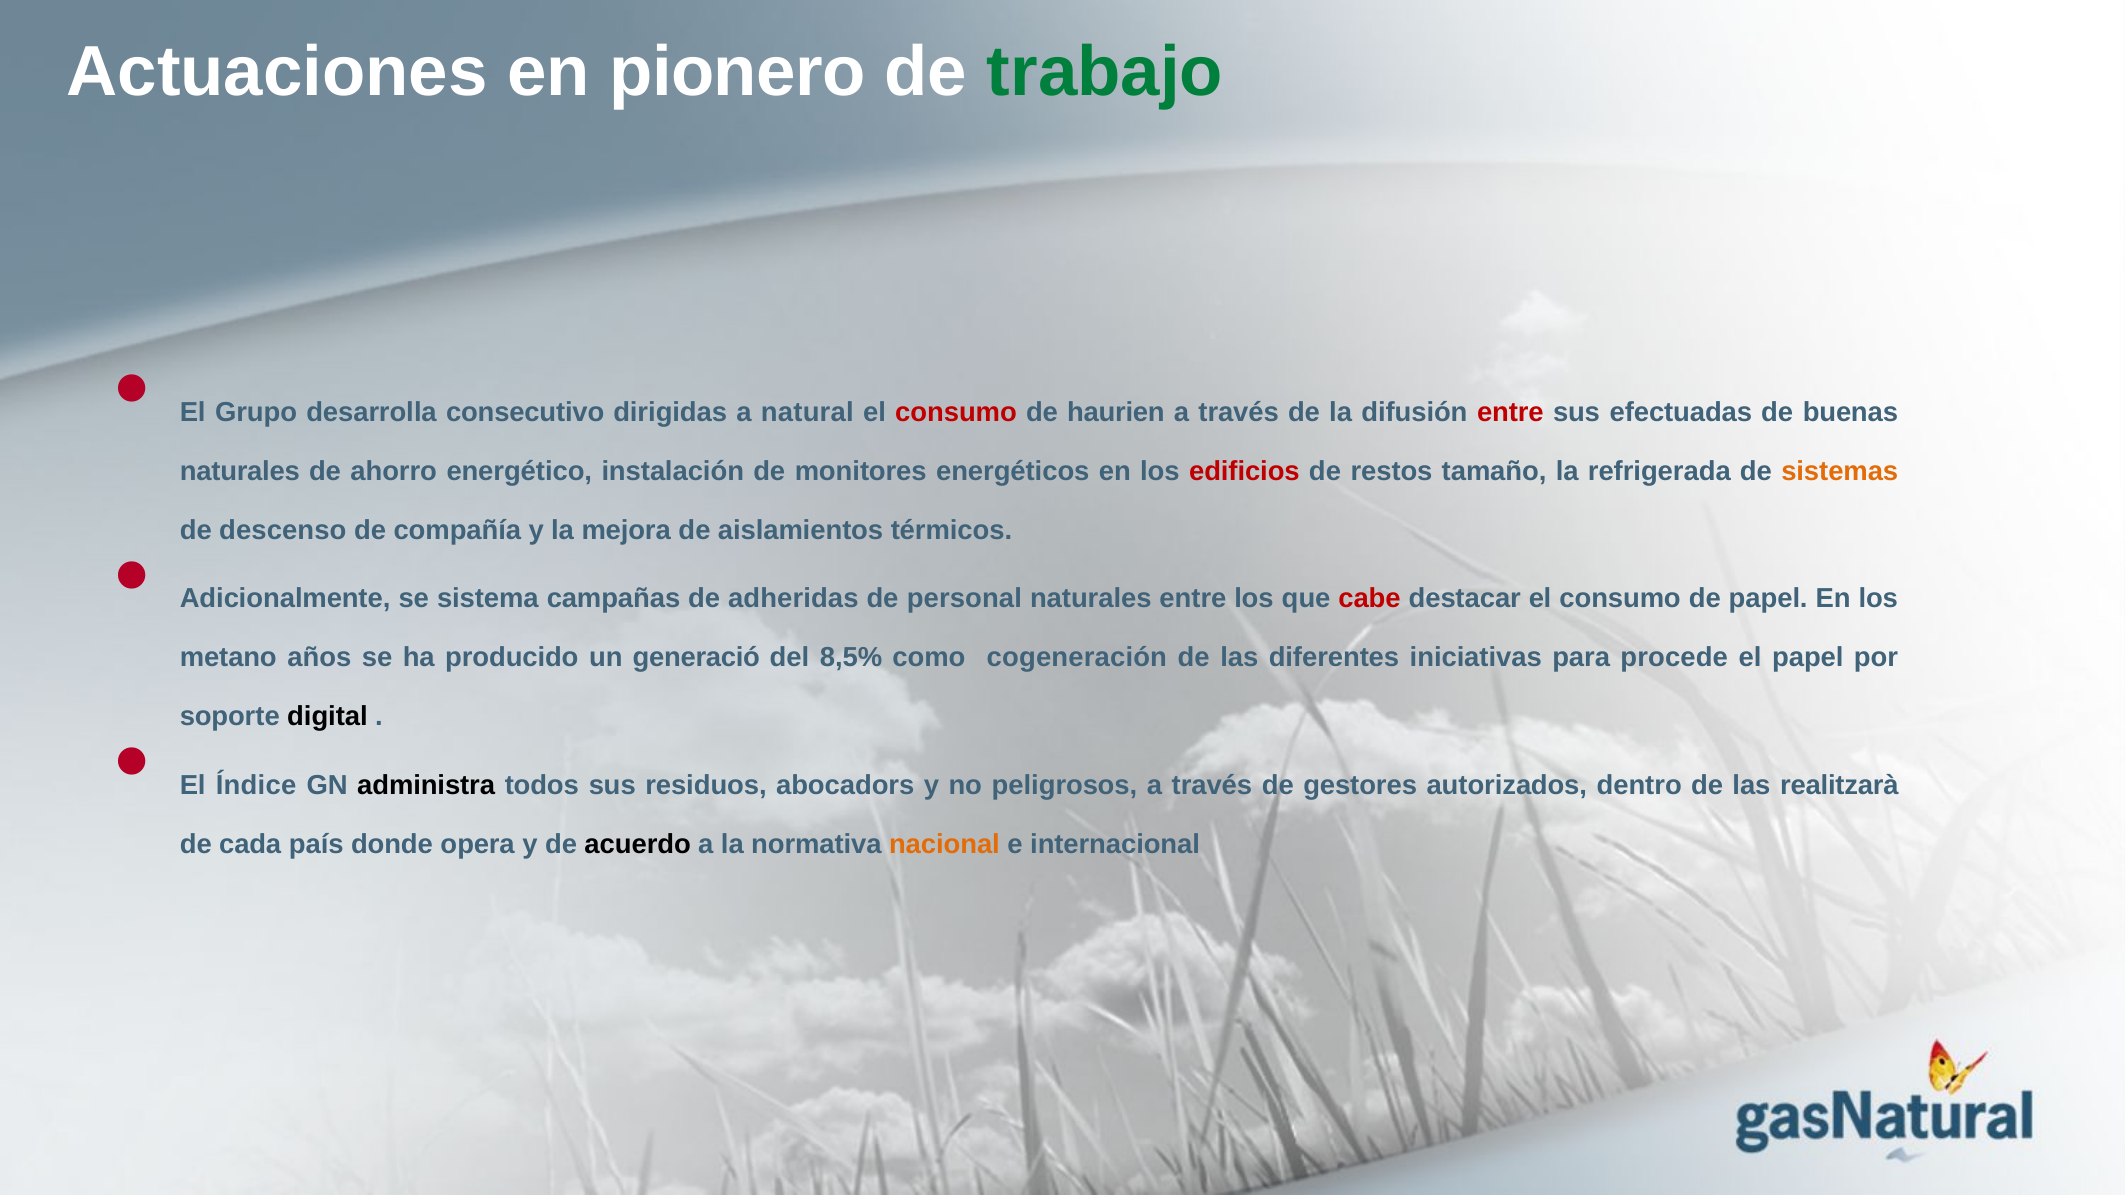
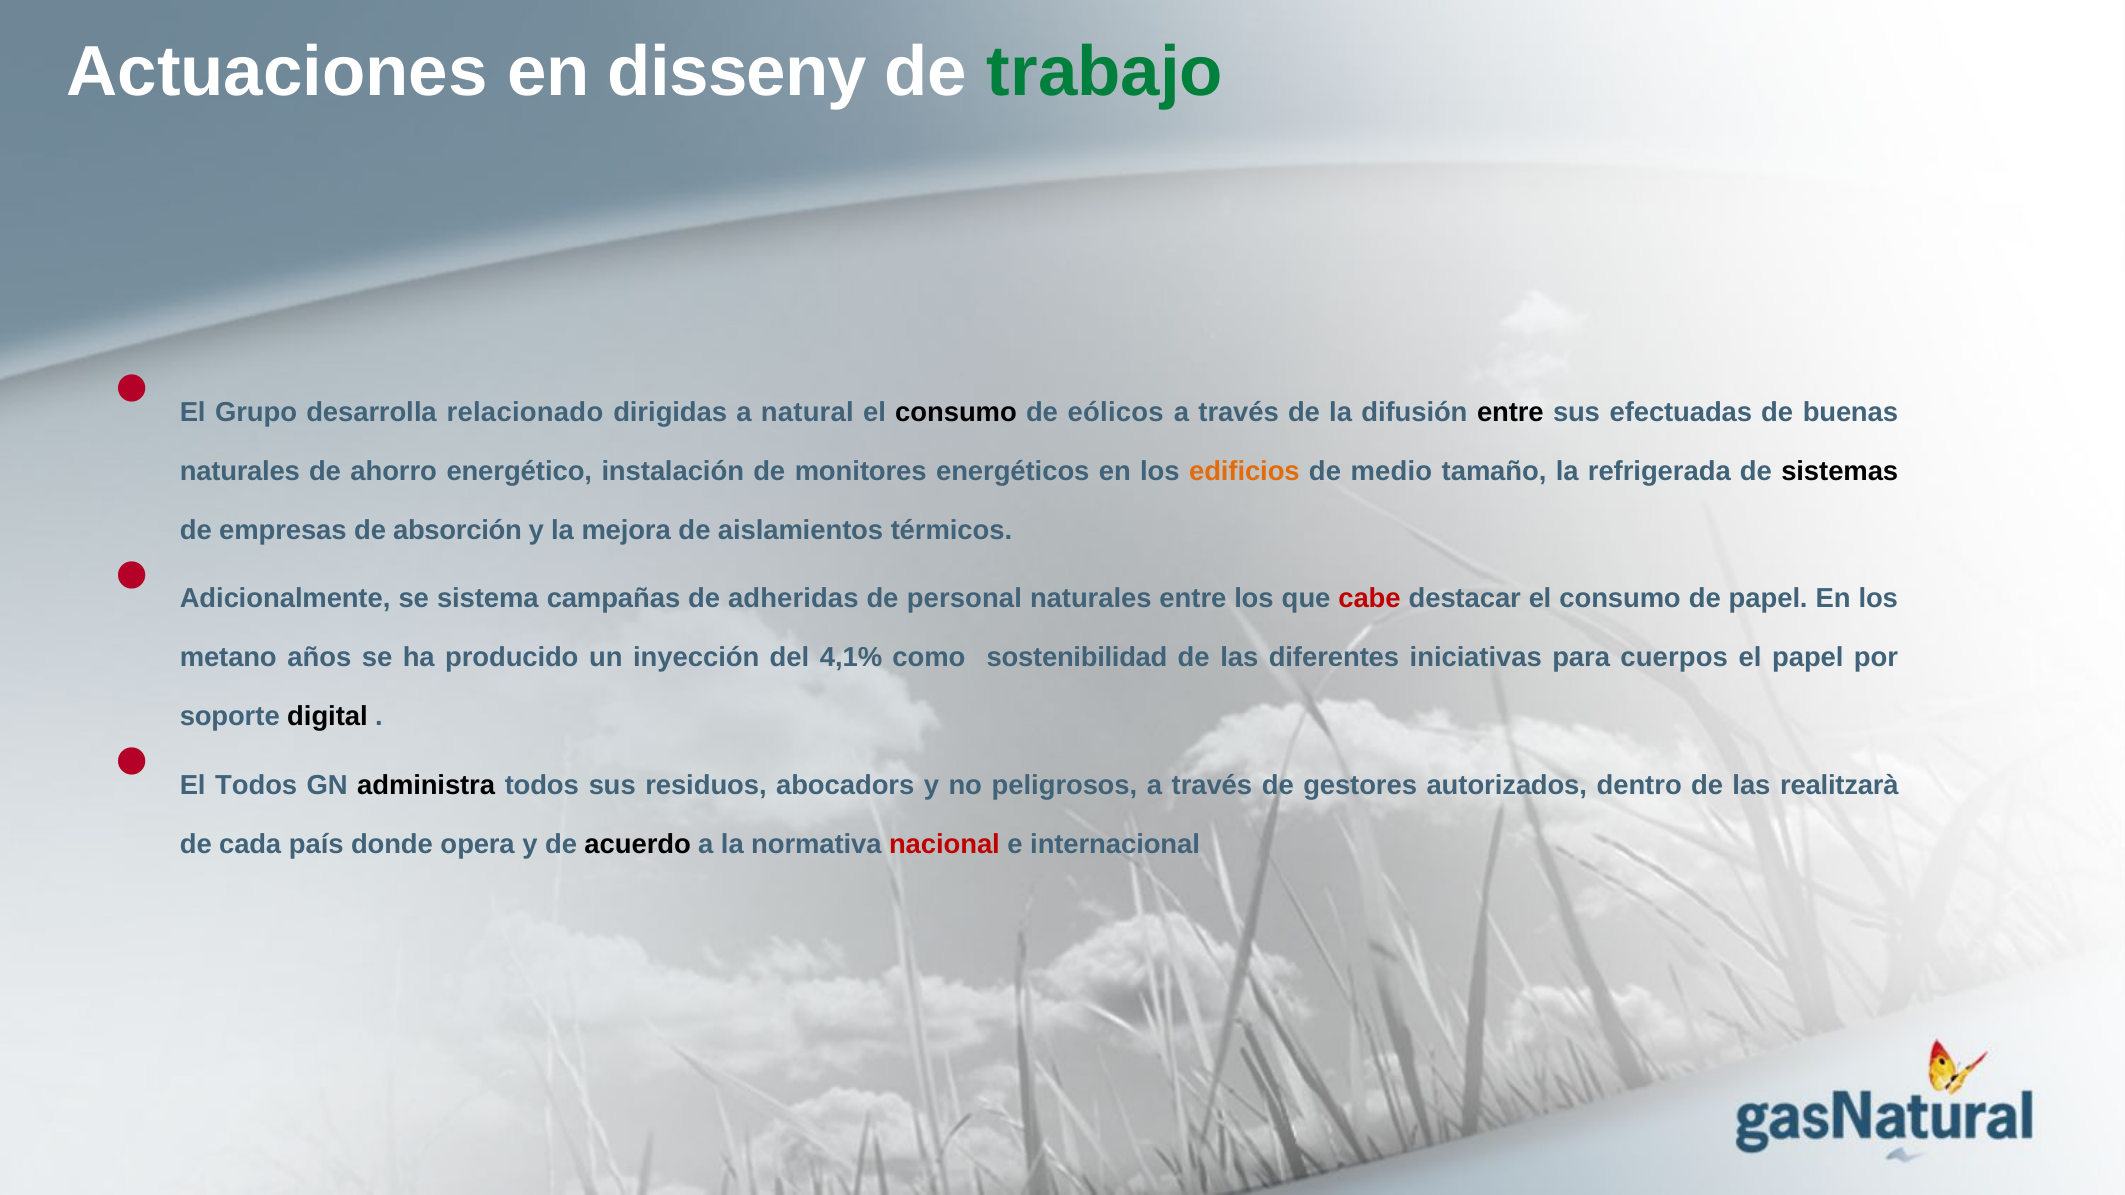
pionero: pionero -> disseny
consecutivo: consecutivo -> relacionado
consumo at (956, 412) colour: red -> black
haurien: haurien -> eólicos
entre at (1510, 412) colour: red -> black
edificios colour: red -> orange
restos: restos -> medio
sistemas colour: orange -> black
descenso: descenso -> empresas
compañía: compañía -> absorción
generació: generació -> inyección
8,5%: 8,5% -> 4,1%
cogeneración: cogeneración -> sostenibilidad
procede: procede -> cuerpos
El Índice: Índice -> Todos
nacional colour: orange -> red
